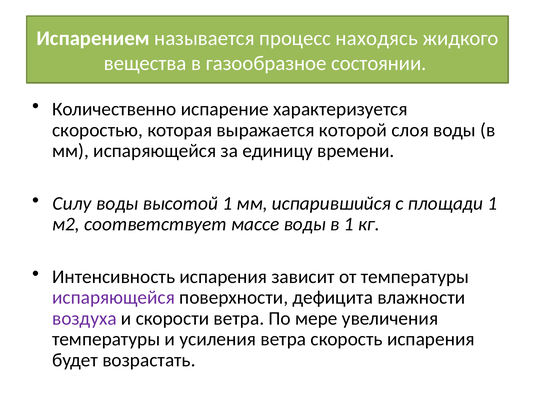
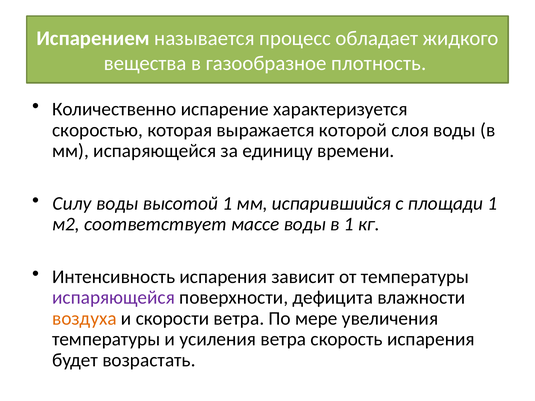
находясь: находясь -> обладает
состоянии: состоянии -> плотность
воздуха colour: purple -> orange
